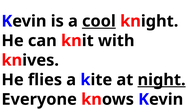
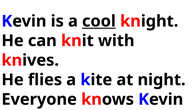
night underline: present -> none
